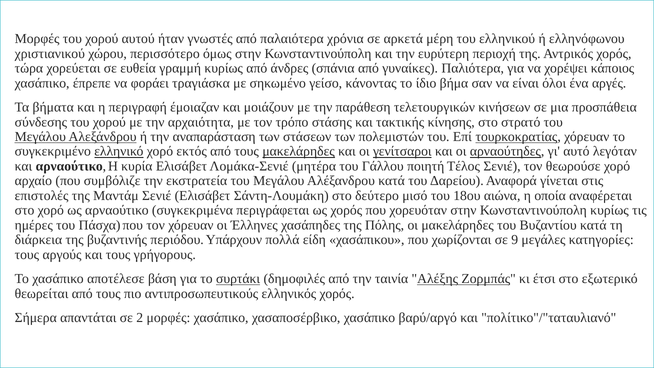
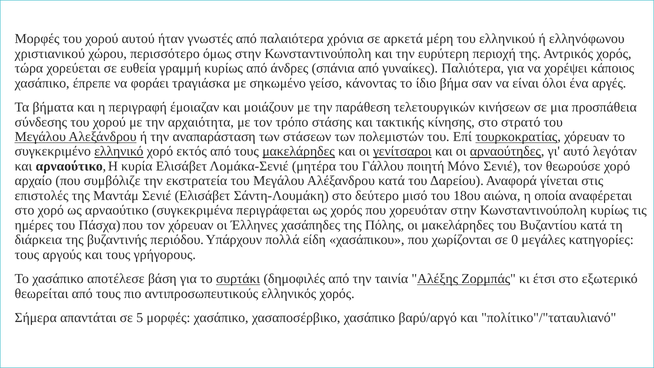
Τέλος: Τέλος -> Μόνο
9: 9 -> 0
2: 2 -> 5
